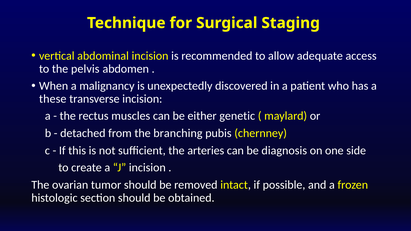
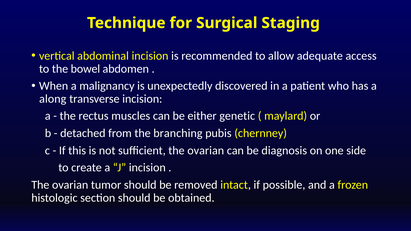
pelvis: pelvis -> bowel
these: these -> along
sufficient the arteries: arteries -> ovarian
